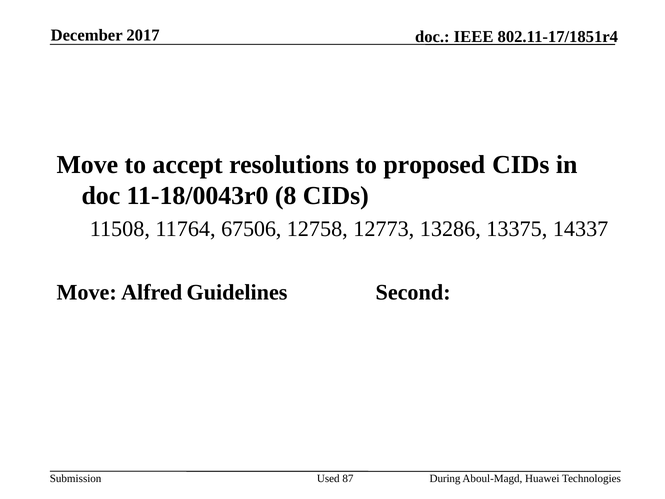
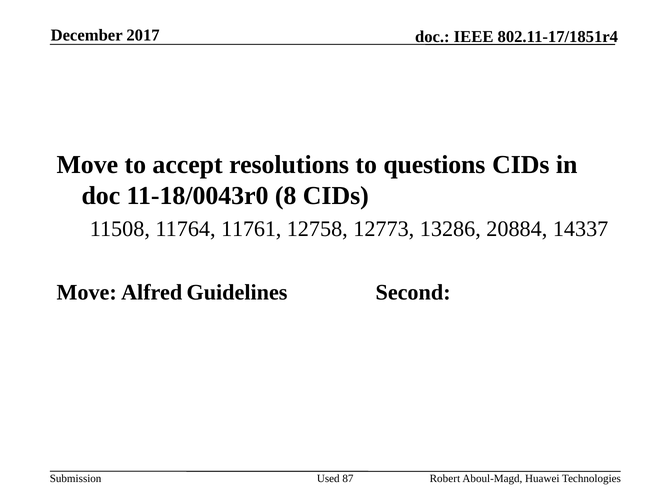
proposed: proposed -> questions
67506: 67506 -> 11761
13375: 13375 -> 20884
During: During -> Robert
